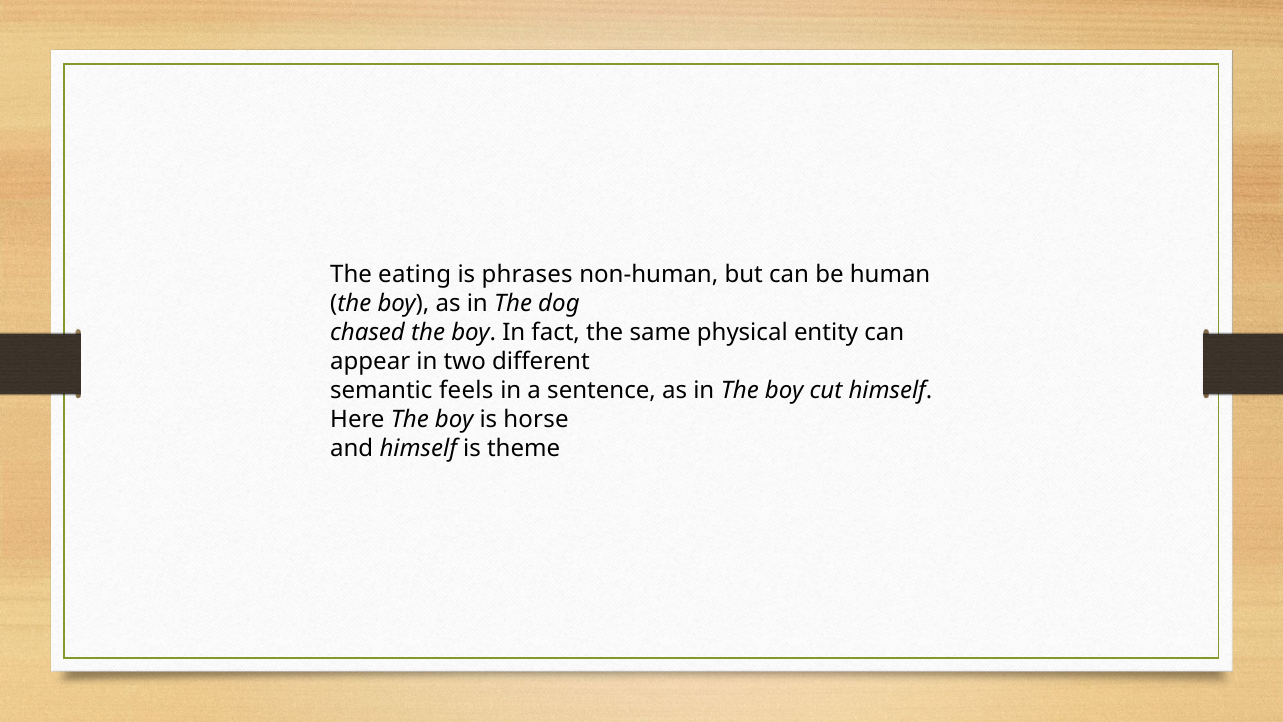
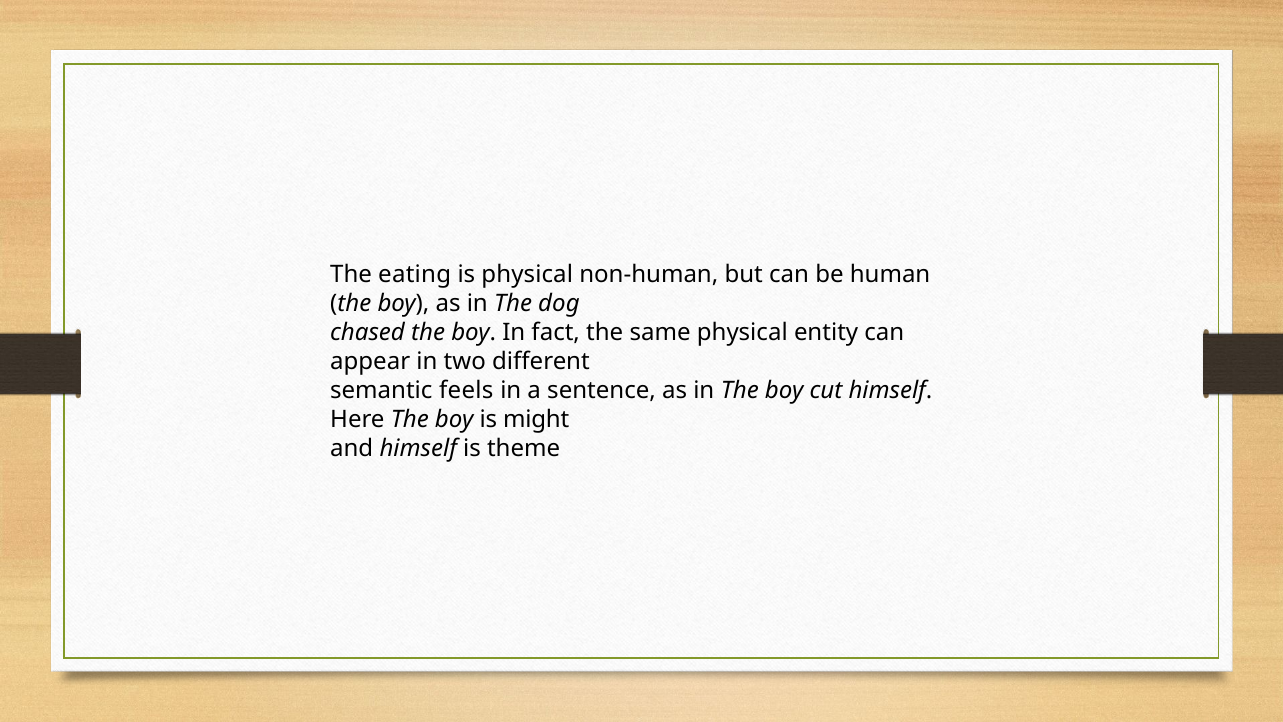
is phrases: phrases -> physical
horse: horse -> might
